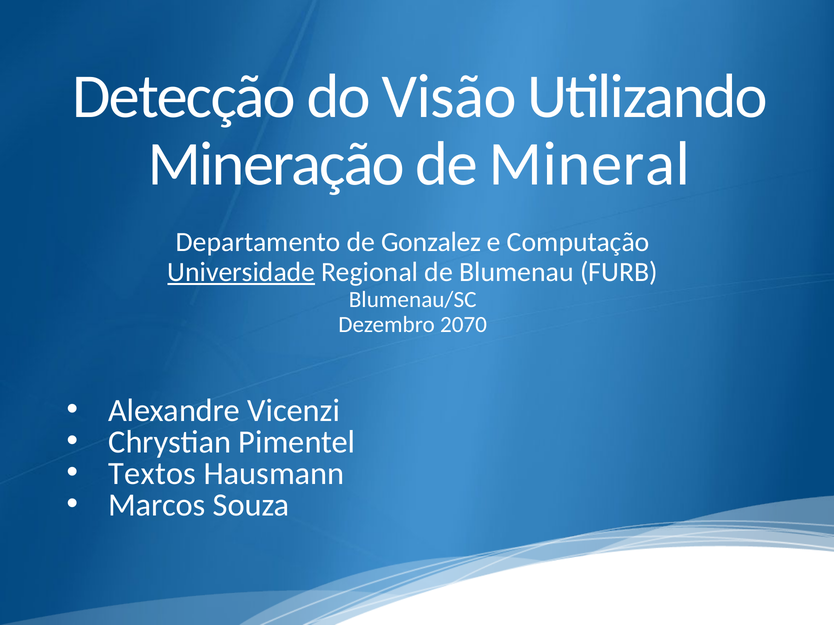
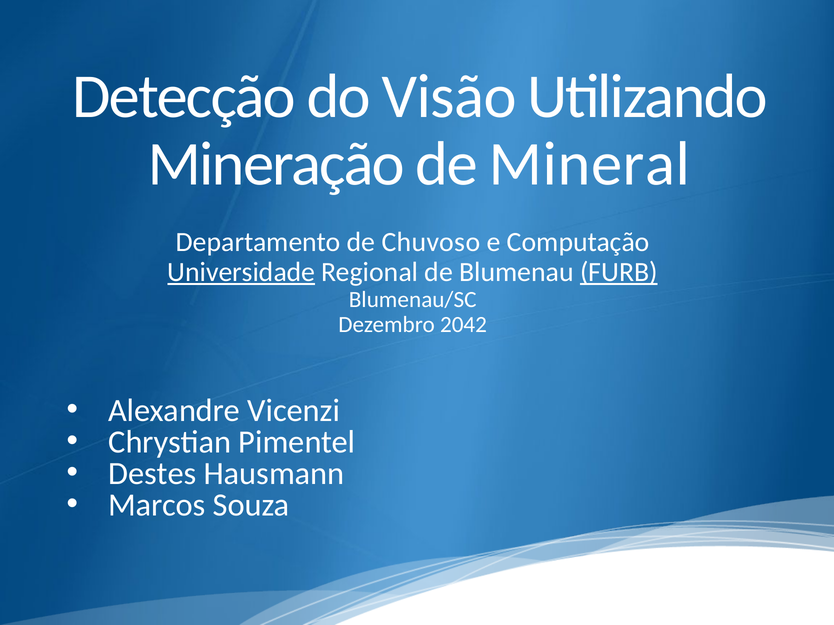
Gonzalez: Gonzalez -> Chuvoso
FURB underline: none -> present
2070: 2070 -> 2042
Textos: Textos -> Destes
